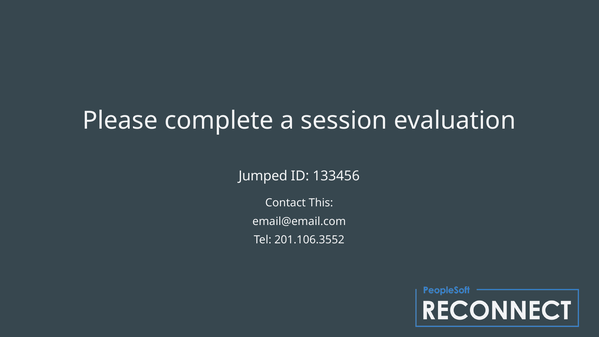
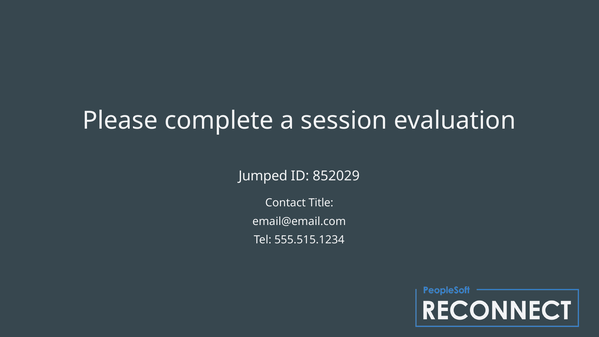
133456: 133456 -> 852029
This: This -> Title
201.106.3552: 201.106.3552 -> 555.515.1234
